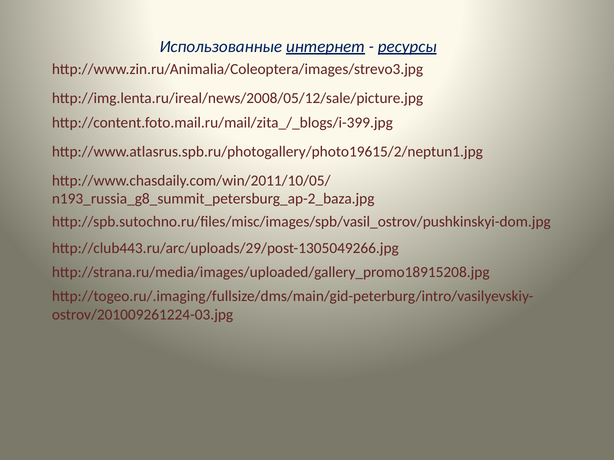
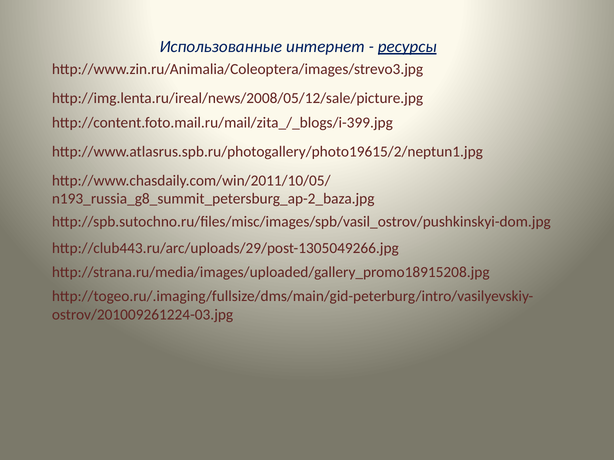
интернет underline: present -> none
